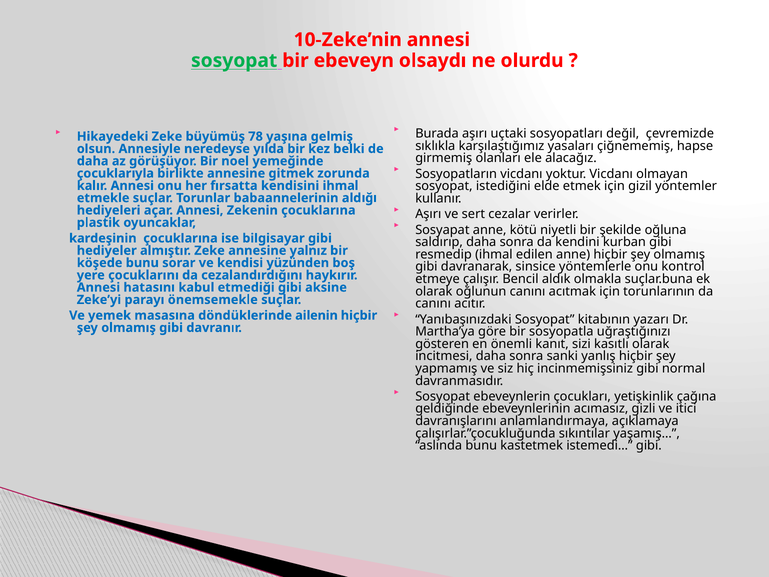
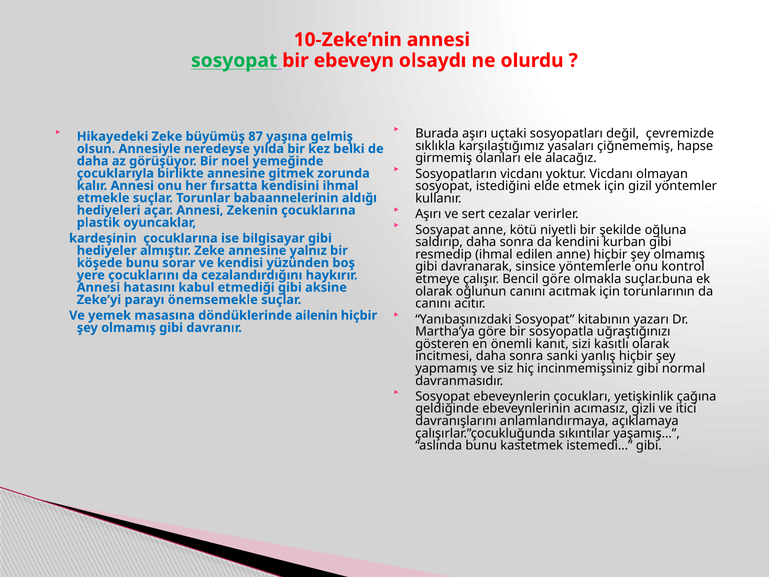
78: 78 -> 87
Bencil aldık: aldık -> göre
